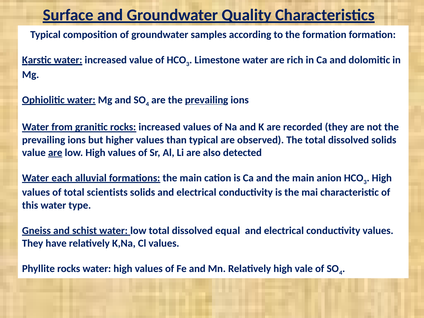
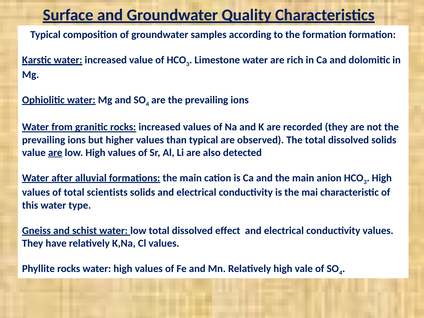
prevailing at (207, 100) underline: present -> none
each: each -> after
equal: equal -> effect
